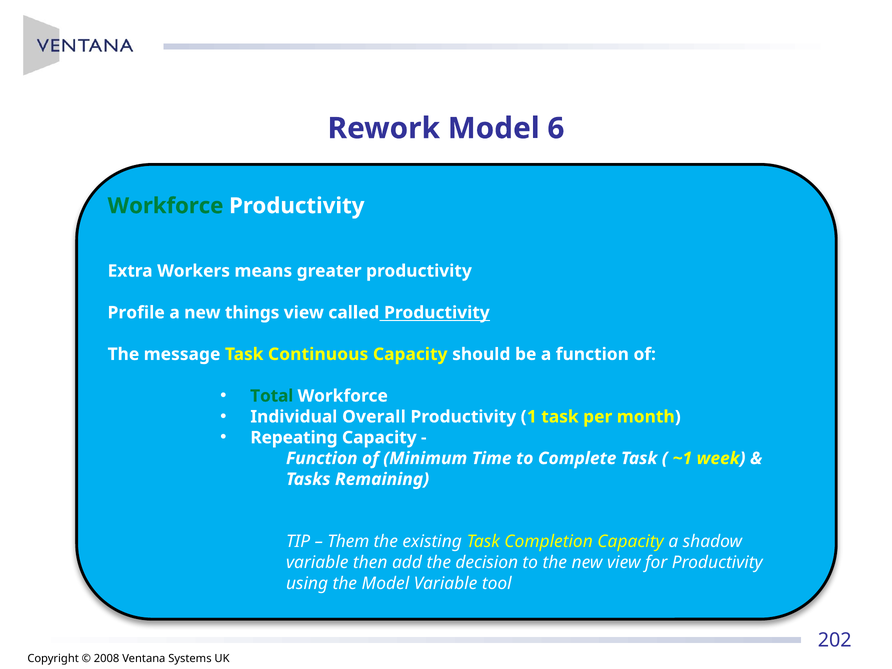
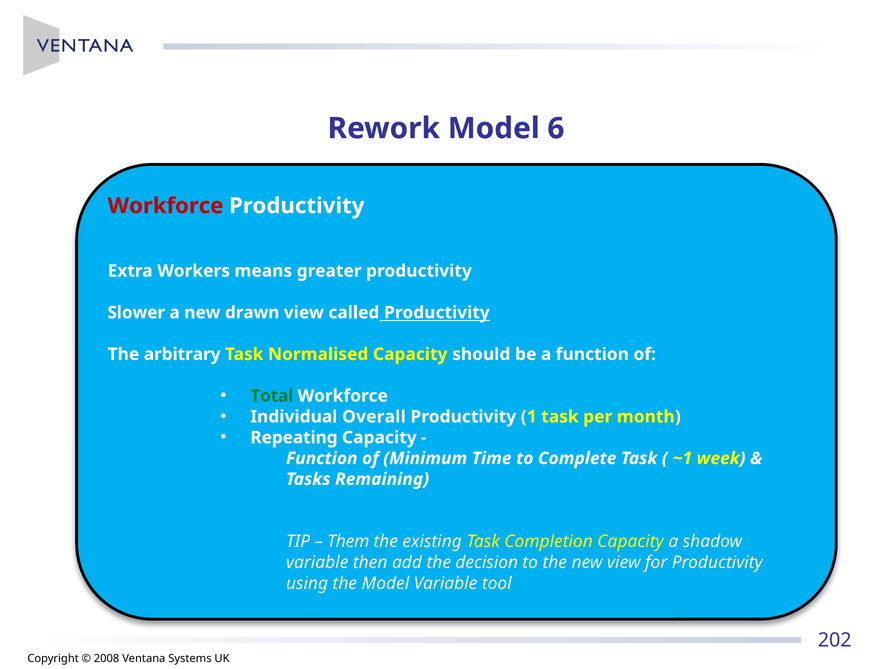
Workforce at (166, 206) colour: green -> red
Profile: Profile -> Slower
things: things -> drawn
message: message -> arbitrary
Continuous: Continuous -> Normalised
